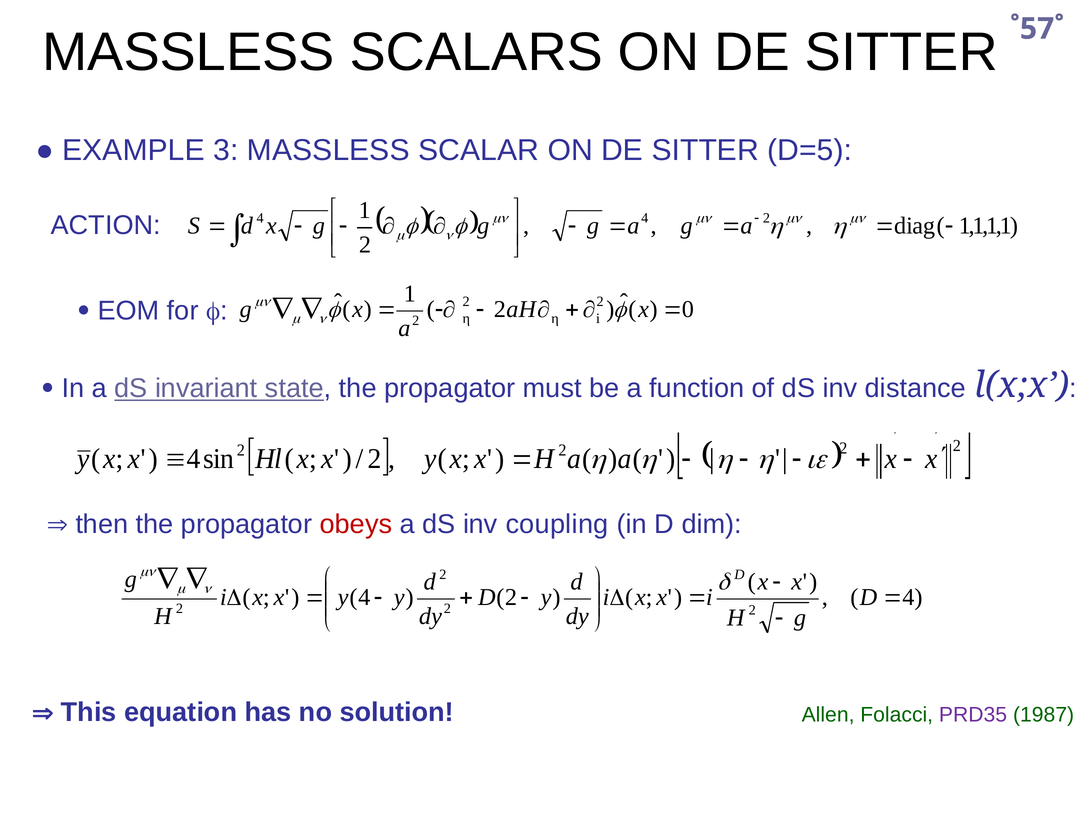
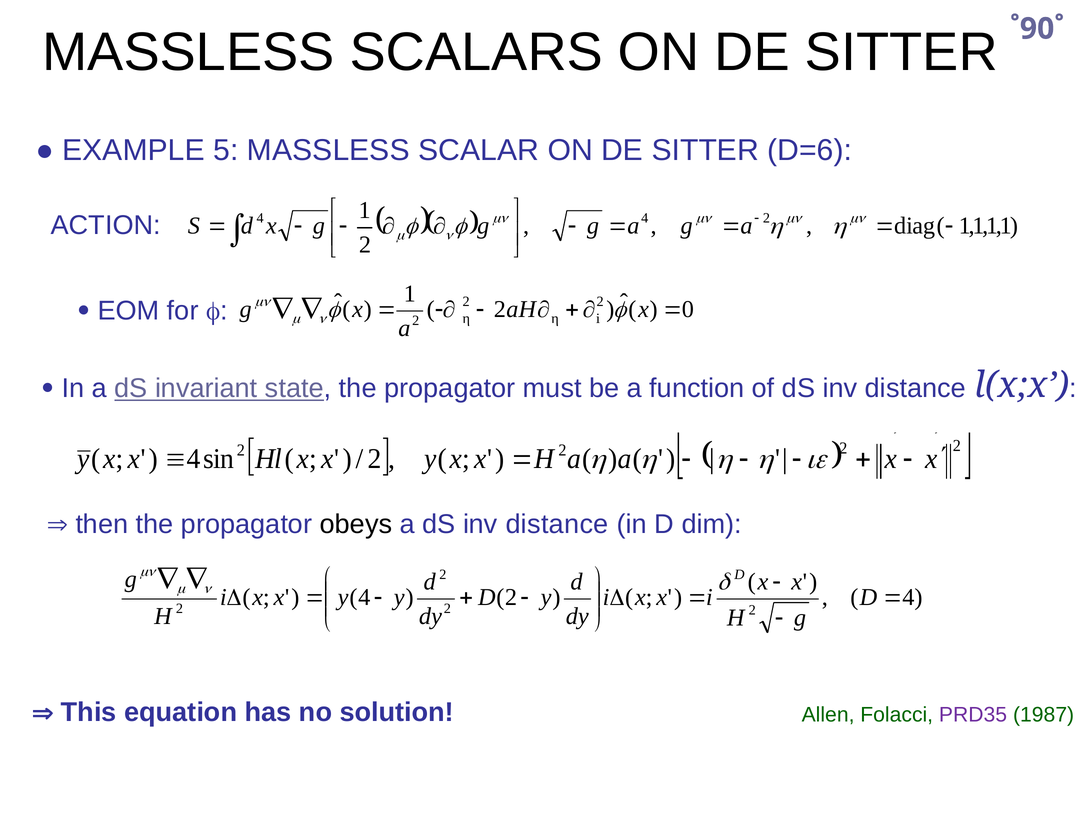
˚57˚: ˚57˚ -> ˚90˚
3: 3 -> 5
D=5: D=5 -> D=6
obeys colour: red -> black
a dS inv coupling: coupling -> distance
